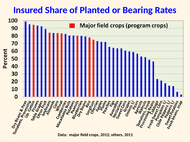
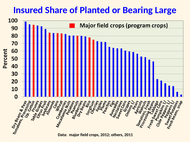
Rates: Rates -> Large
